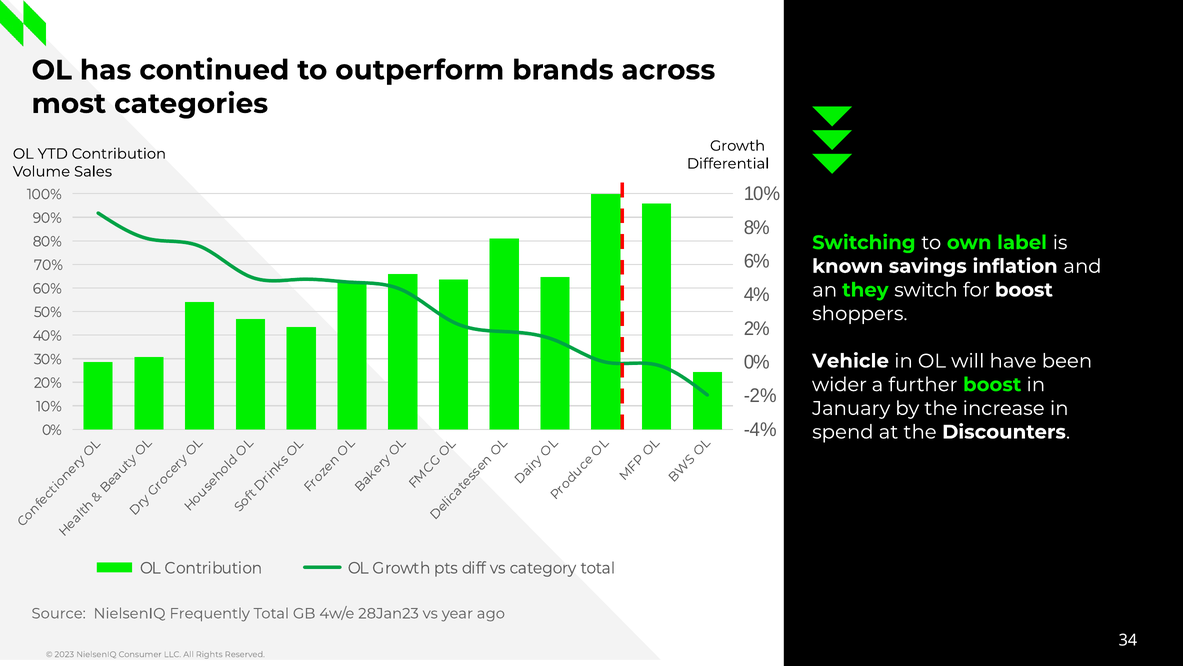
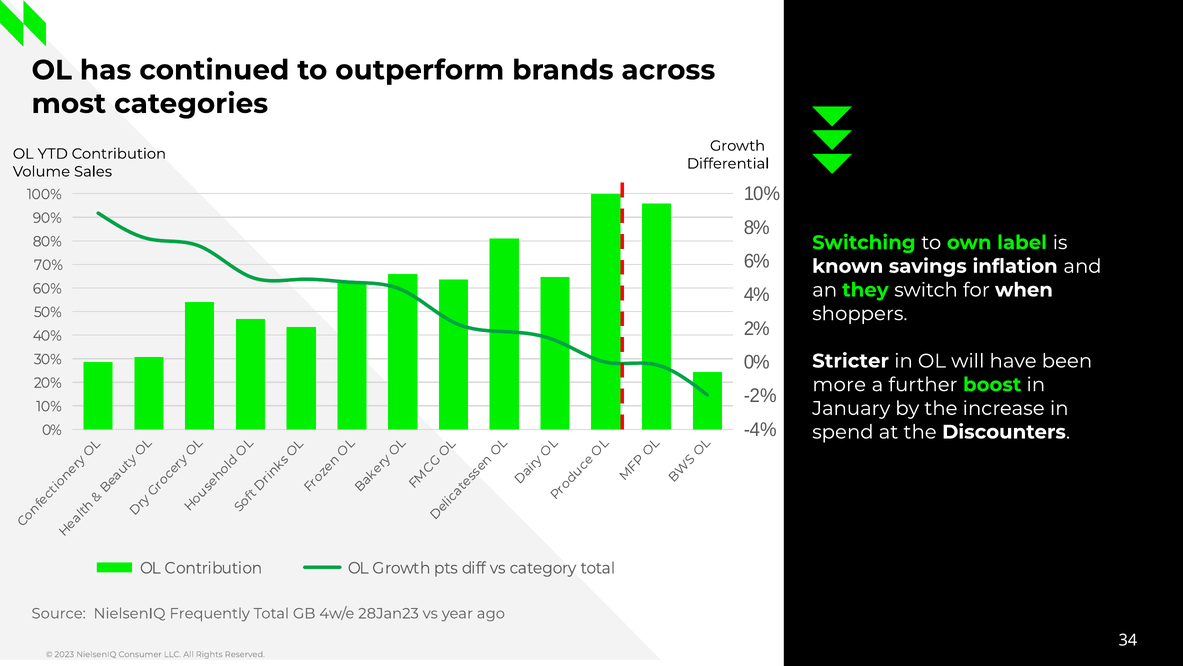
for boost: boost -> when
Vehicle: Vehicle -> Stricter
wider: wider -> more
